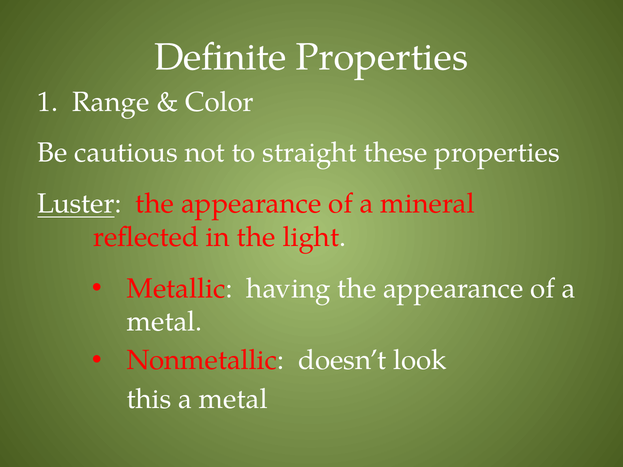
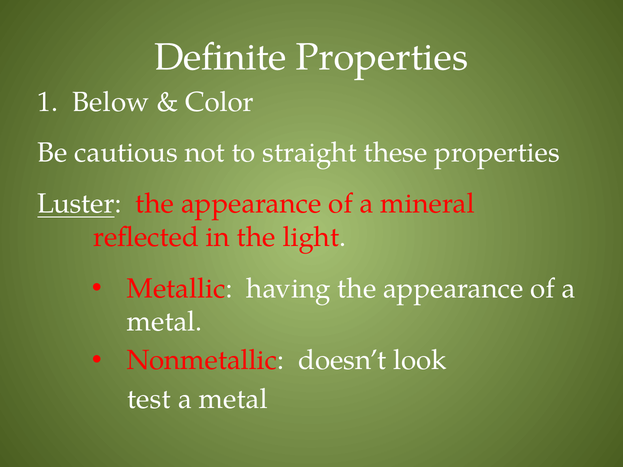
Range: Range -> Below
this: this -> test
